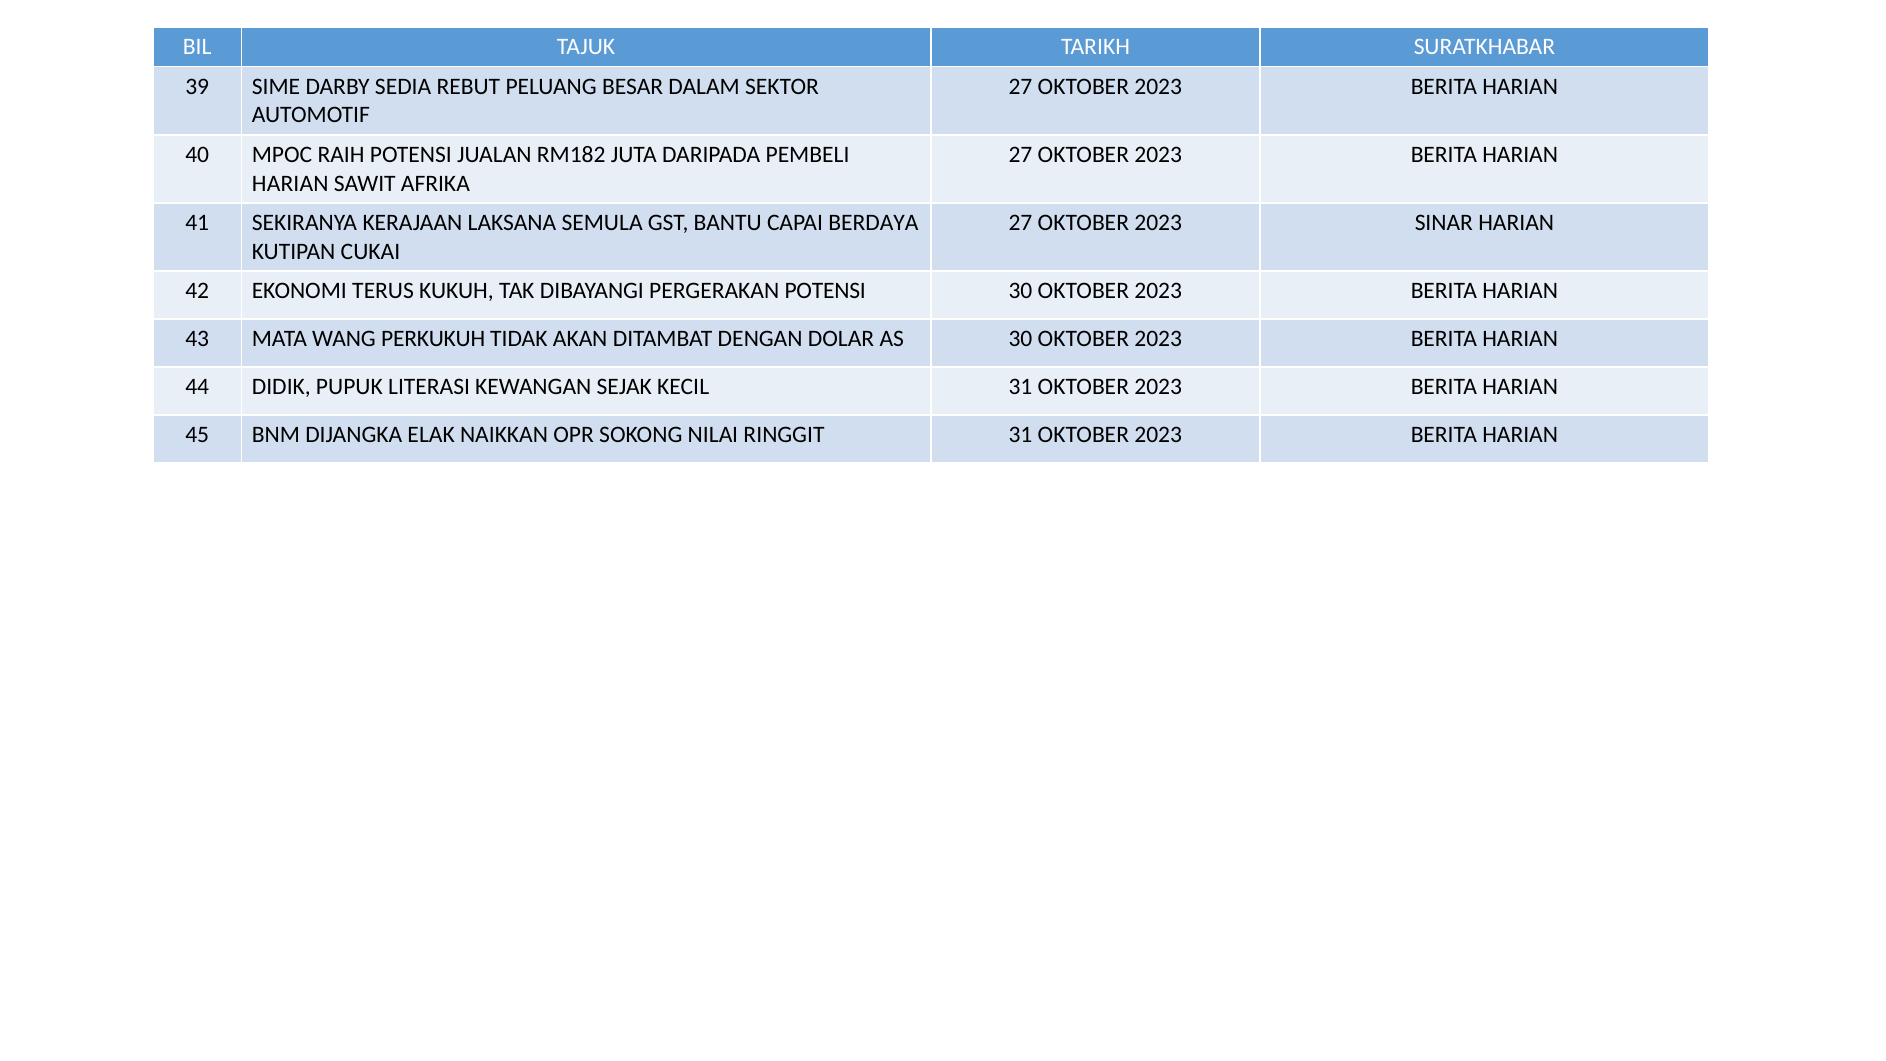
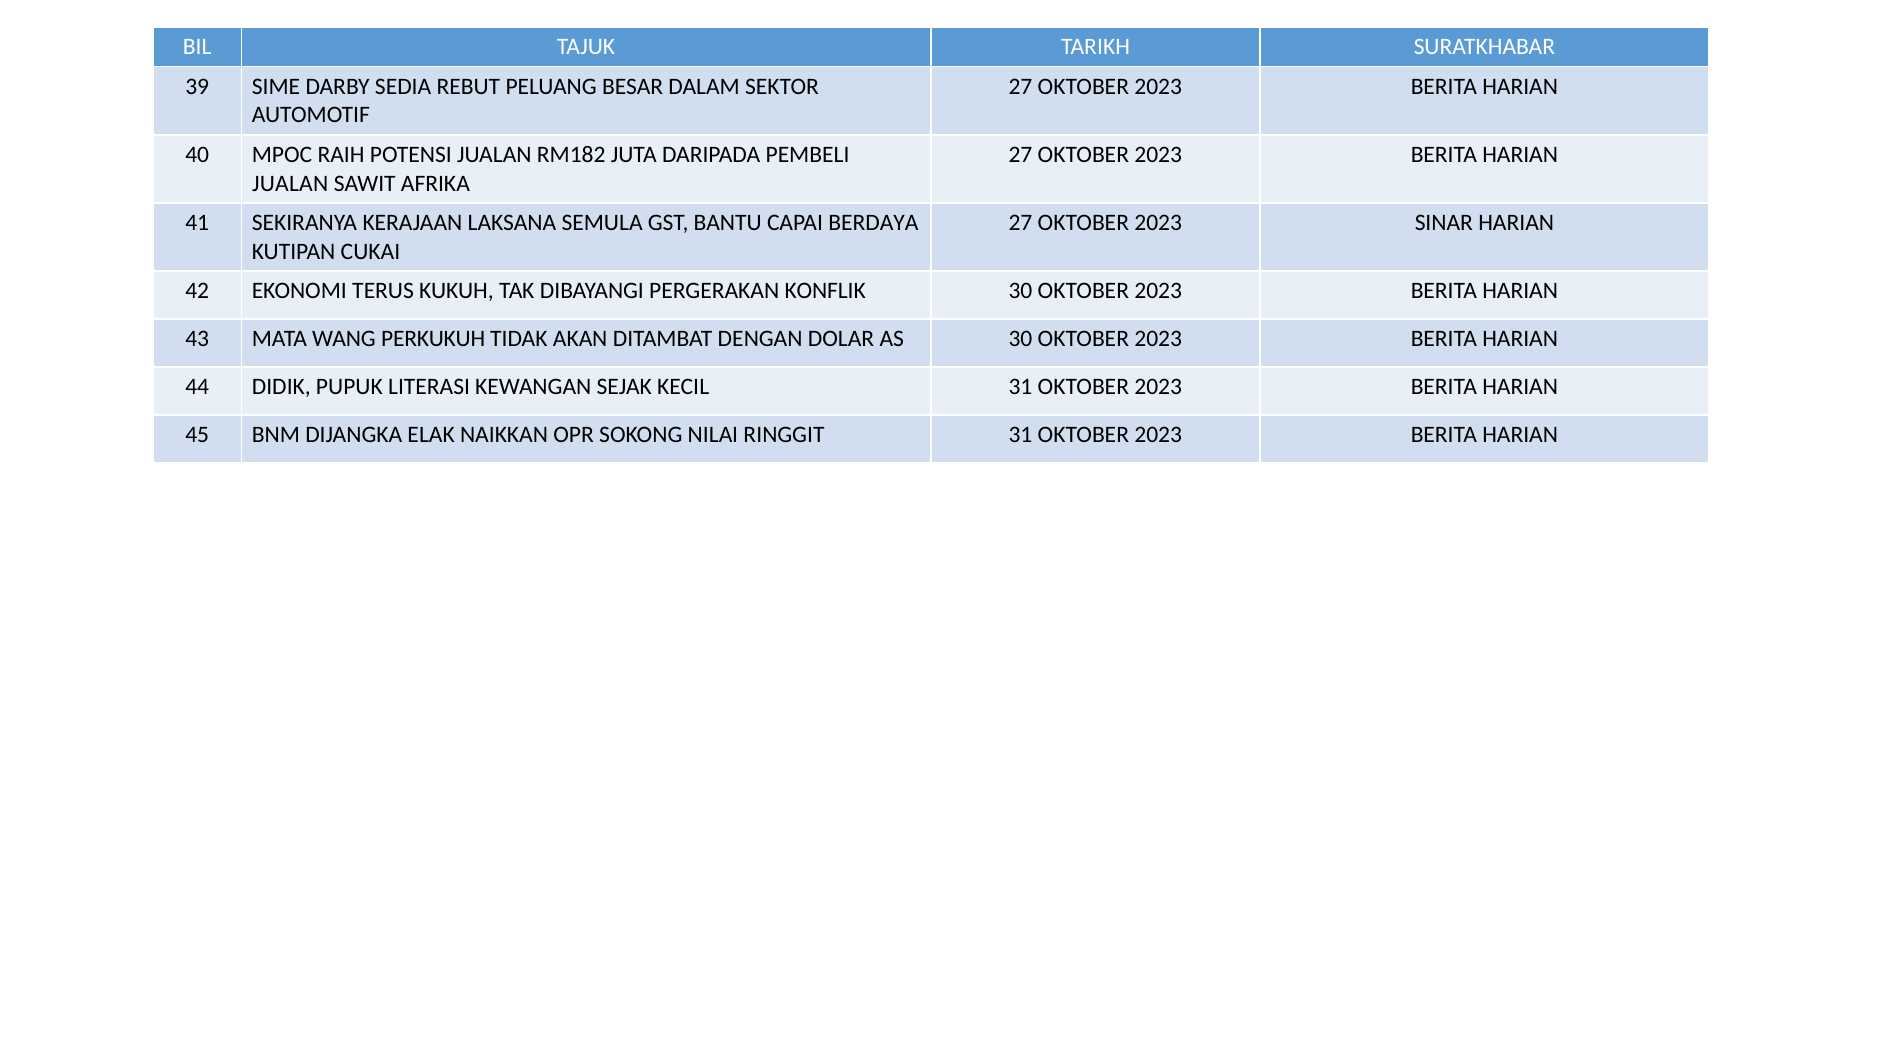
HARIAN at (290, 183): HARIAN -> JUALAN
PERGERAKAN POTENSI: POTENSI -> KONFLIK
